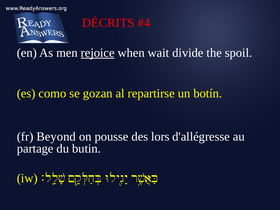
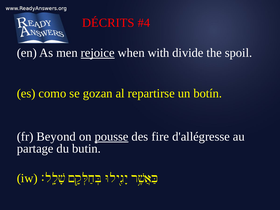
wait: wait -> with
pousse underline: none -> present
lors: lors -> fire
